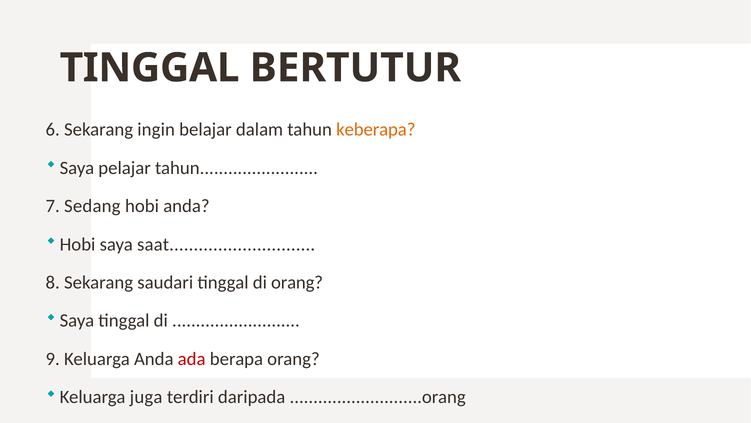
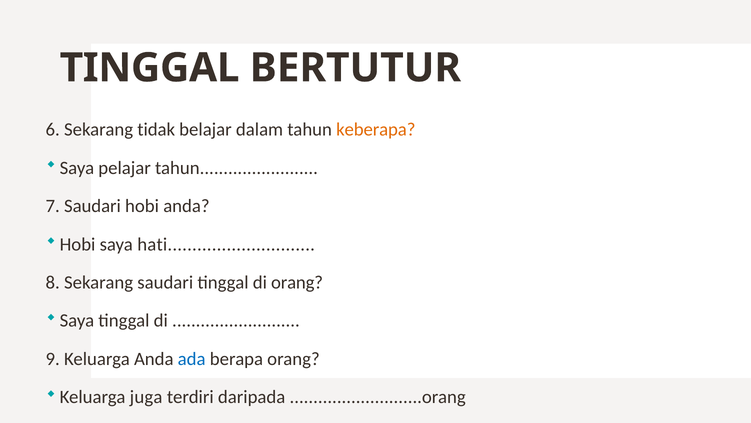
ingin: ingin -> tidak
7 Sedang: Sedang -> Saudari
saat: saat -> hati
ada colour: red -> blue
